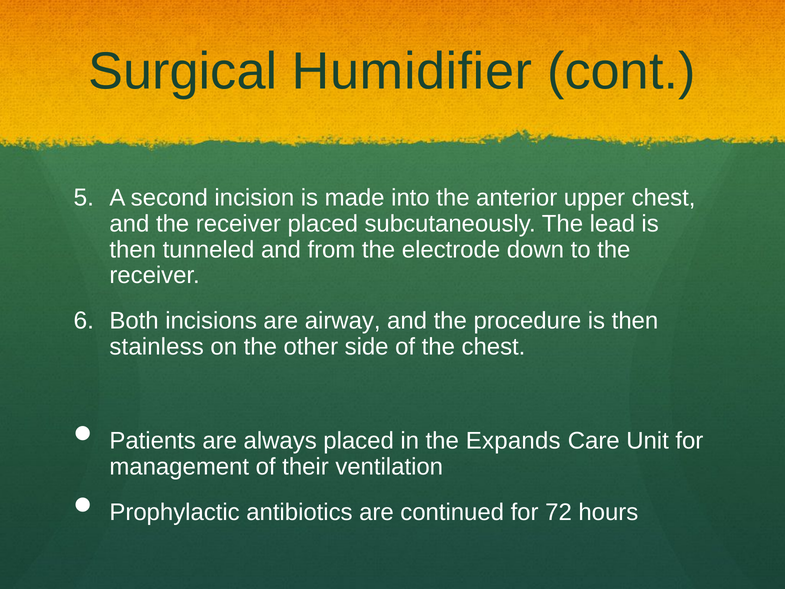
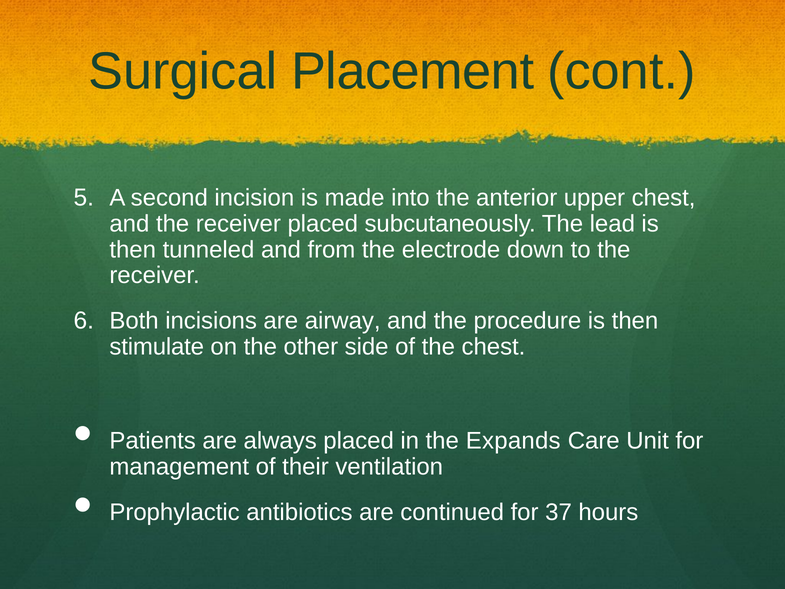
Humidifier: Humidifier -> Placement
stainless: stainless -> stimulate
72: 72 -> 37
